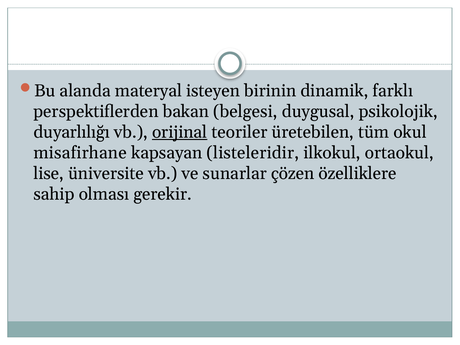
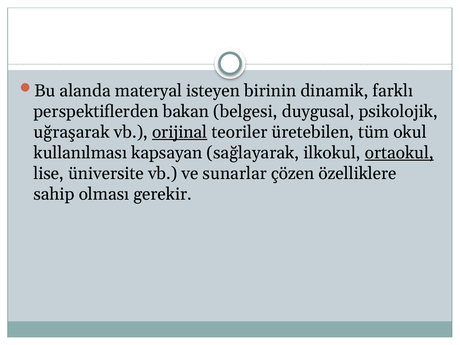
duyarlılığı: duyarlılığı -> uğraşarak
misafirhane: misafirhane -> kullanılması
listeleridir: listeleridir -> sağlayarak
ortaokul underline: none -> present
